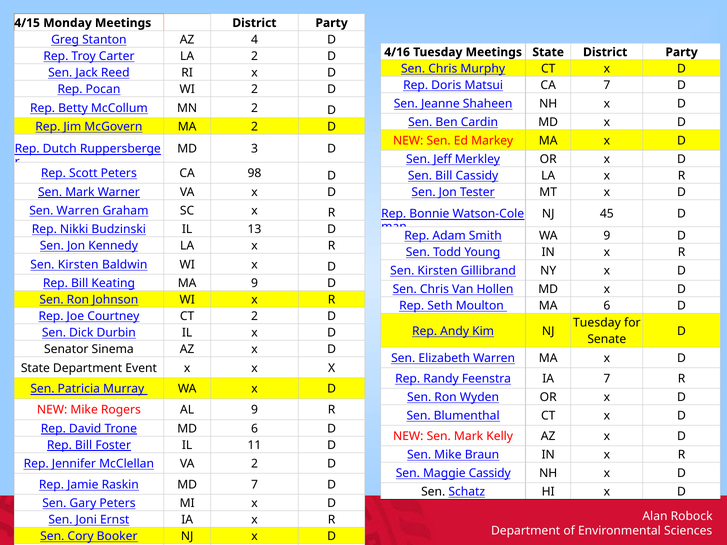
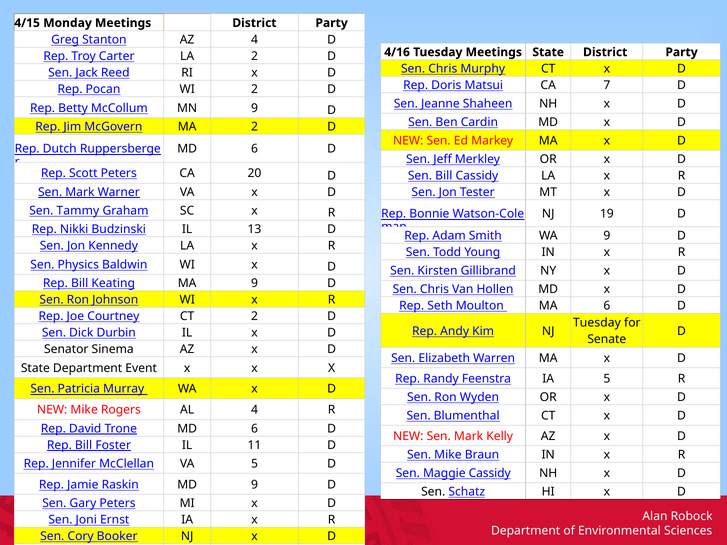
MN 2: 2 -> 9
3 at (254, 149): 3 -> 6
98: 98 -> 20
Sen Warren: Warren -> Tammy
45: 45 -> 19
Kirsten at (78, 265): Kirsten -> Physics
IA 7: 7 -> 5
AL 9: 9 -> 4
VA 2: 2 -> 5
MD 7: 7 -> 9
